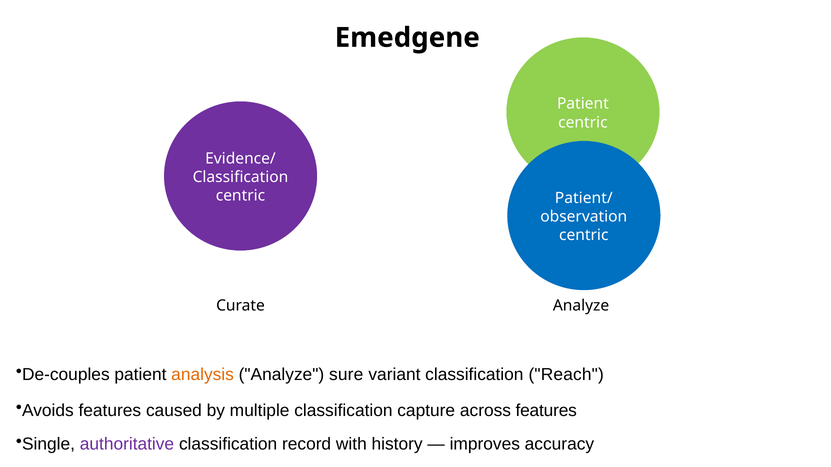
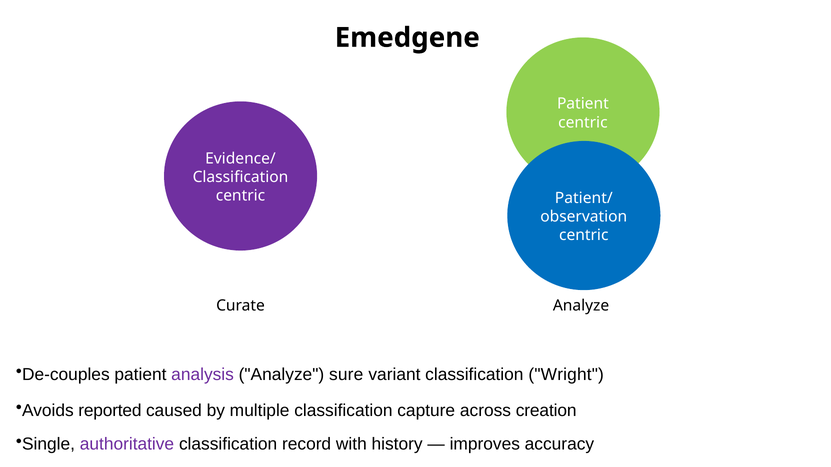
analysis colour: orange -> purple
Reach: Reach -> Wright
Avoids features: features -> reported
across features: features -> creation
